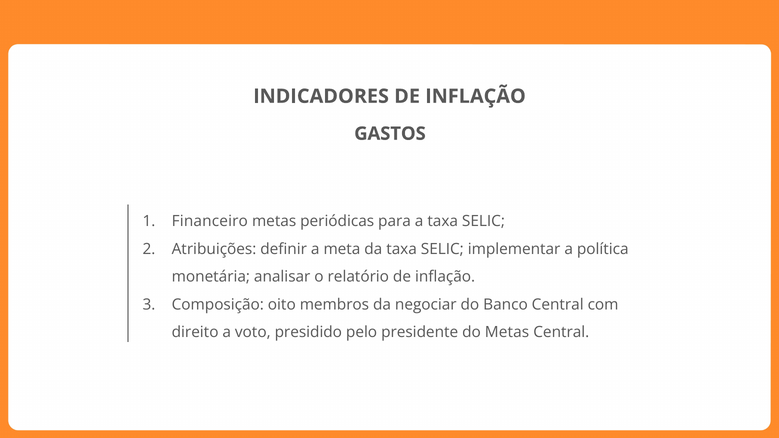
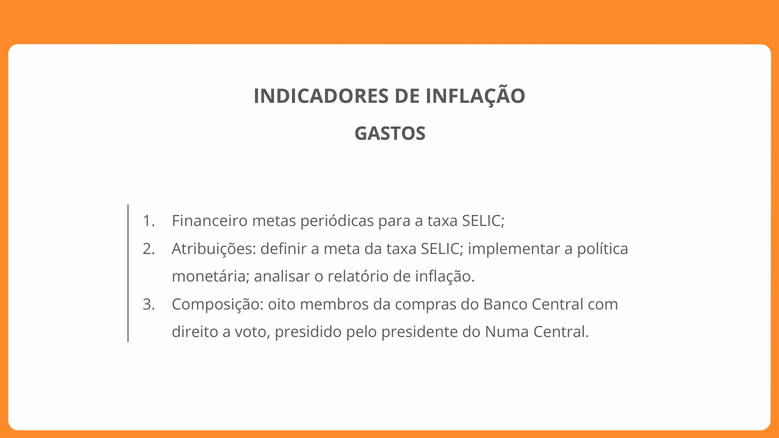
negociar: negociar -> compras
do Metas: Metas -> Numa
